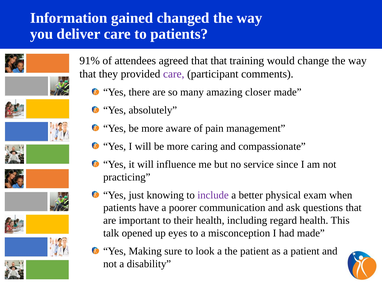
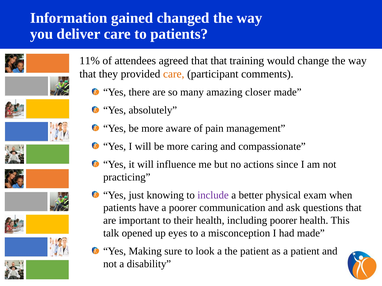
91%: 91% -> 11%
care at (174, 74) colour: purple -> orange
service: service -> actions
including regard: regard -> poorer
